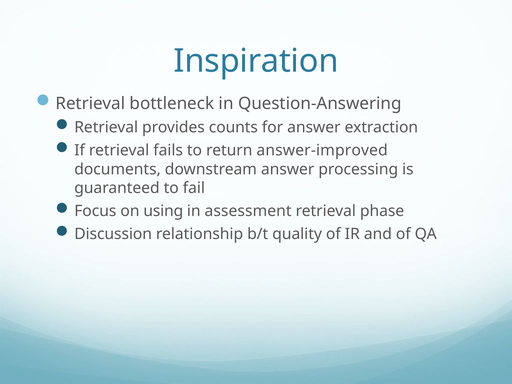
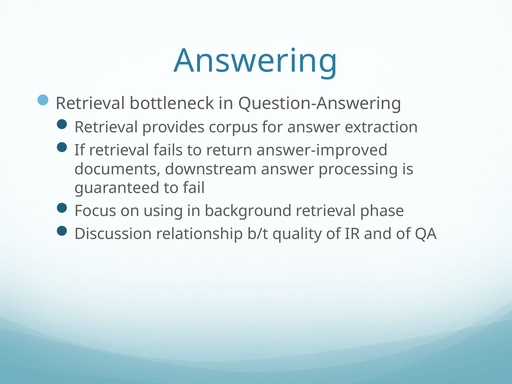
Inspiration: Inspiration -> Answering
counts: counts -> corpus
assessment: assessment -> background
